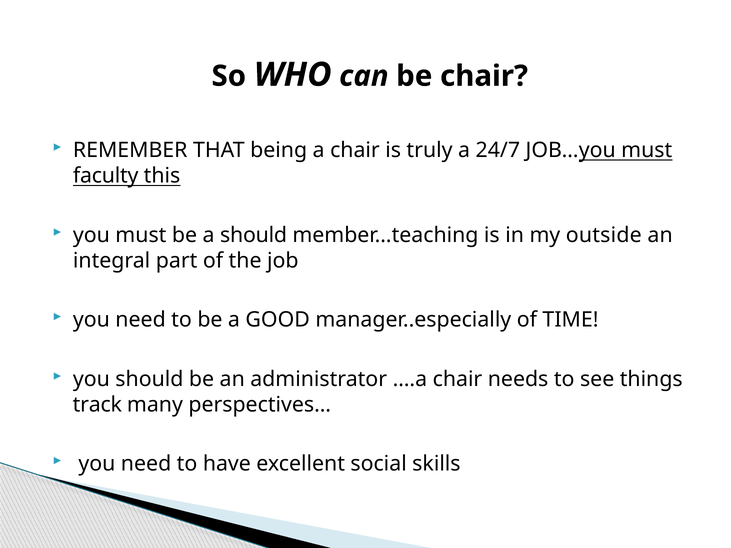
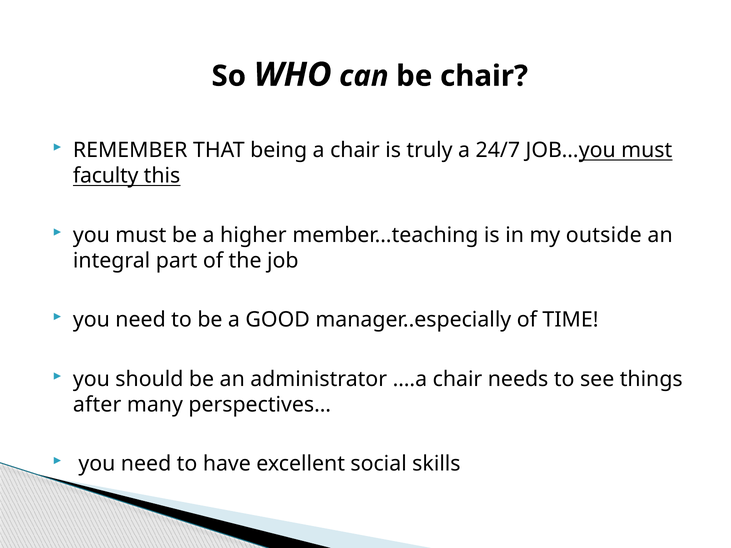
a should: should -> higher
track: track -> after
